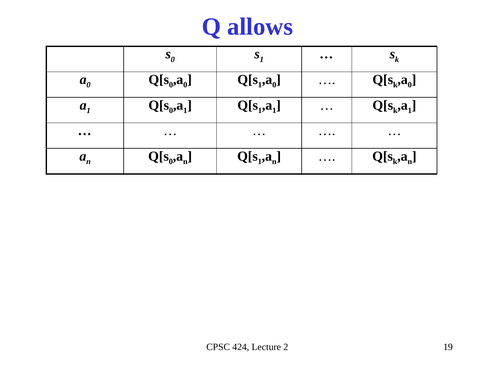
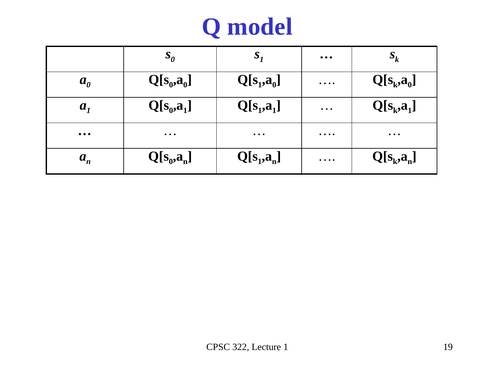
allows: allows -> model
424: 424 -> 322
Lecture 2: 2 -> 1
